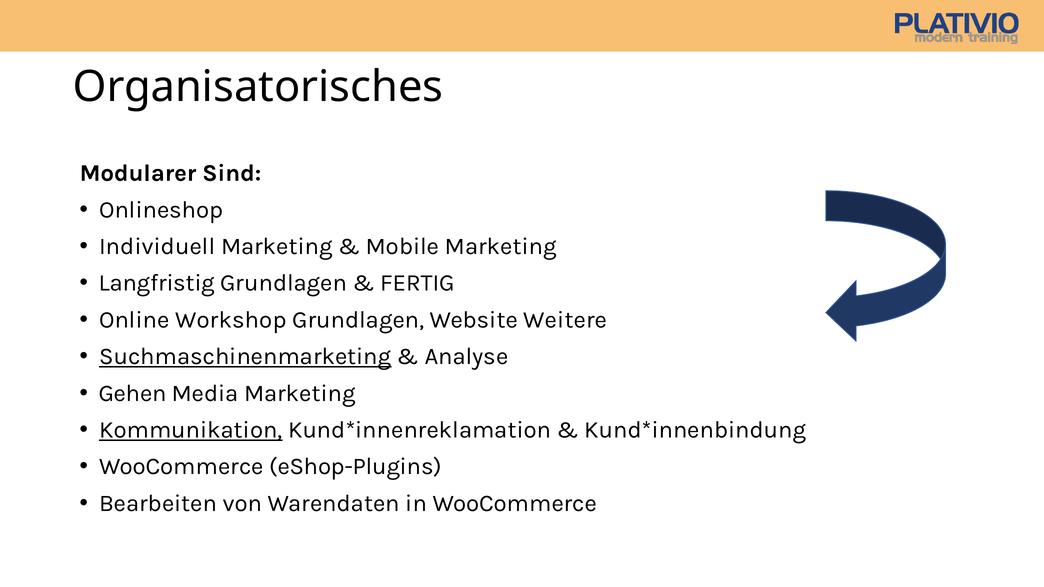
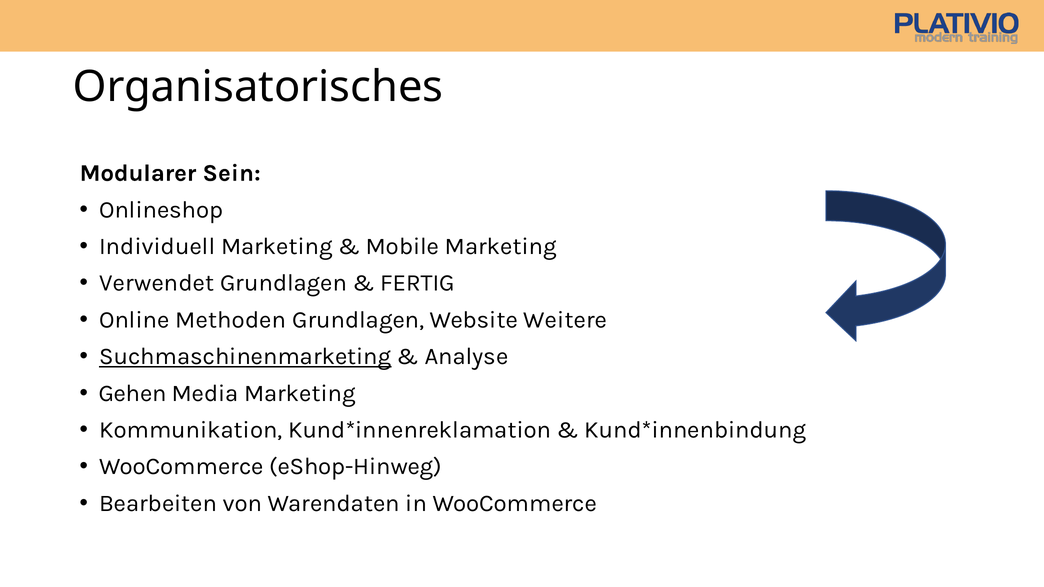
Sind: Sind -> Sein
Langfristig: Langfristig -> Verwendet
Workshop: Workshop -> Methoden
Kommunikation underline: present -> none
eShop-Plugins: eShop-Plugins -> eShop-Hinweg
